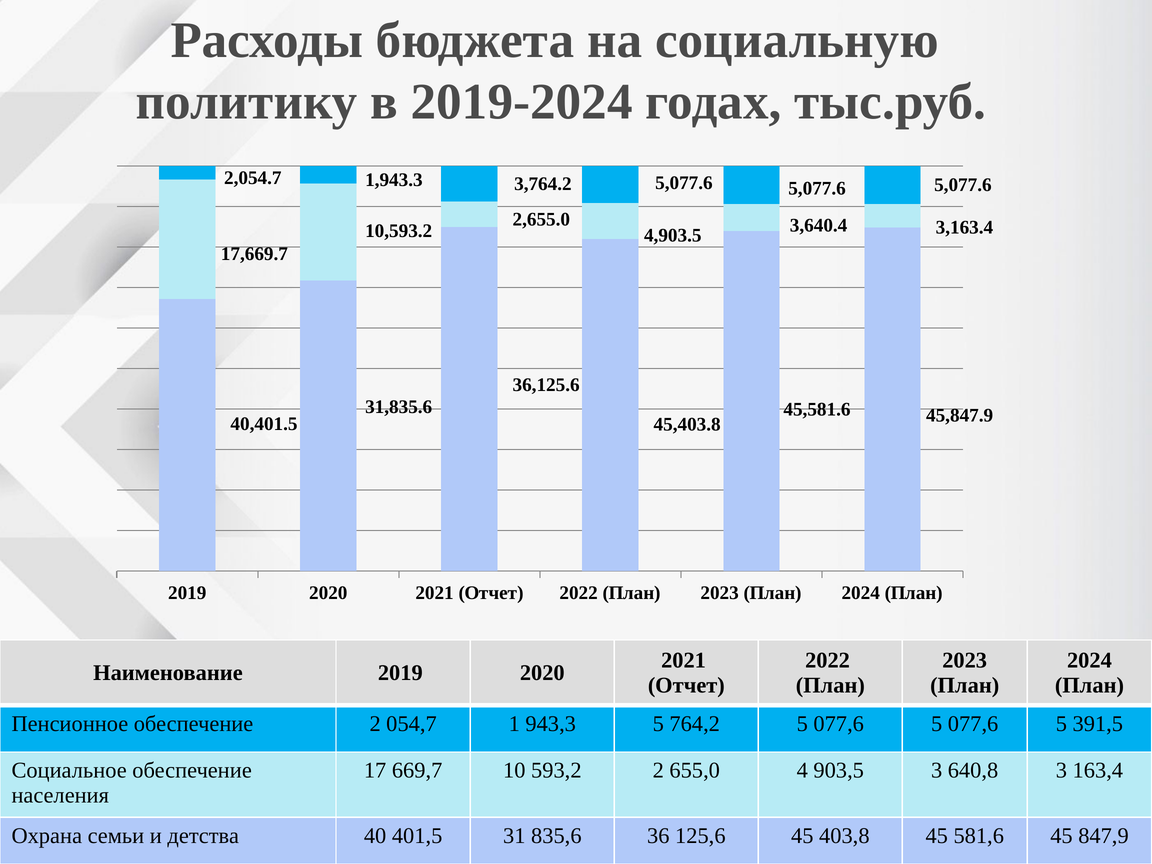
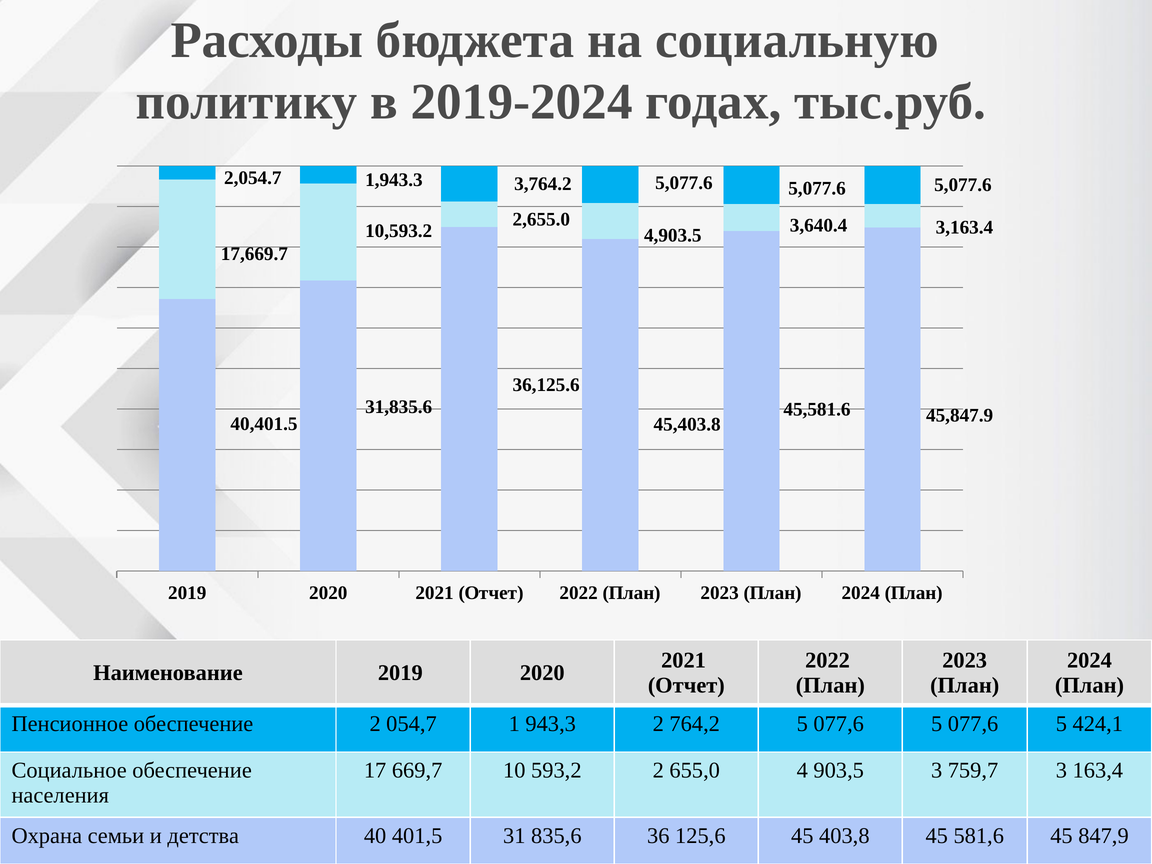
943,3 5: 5 -> 2
391,5: 391,5 -> 424,1
640,8: 640,8 -> 759,7
